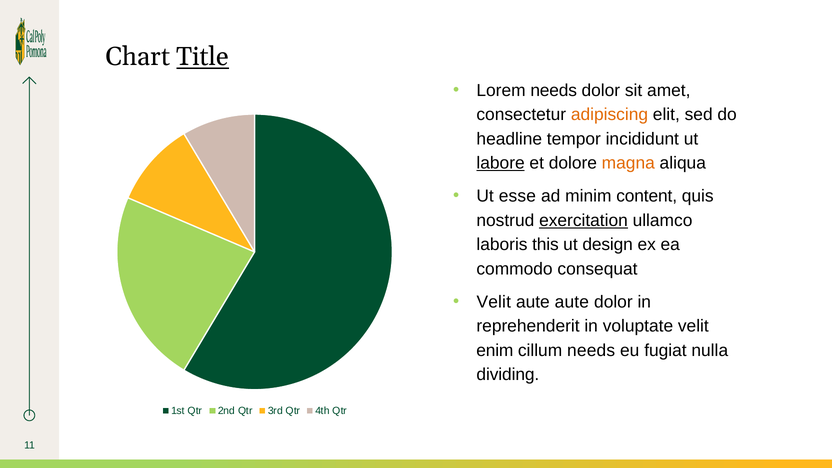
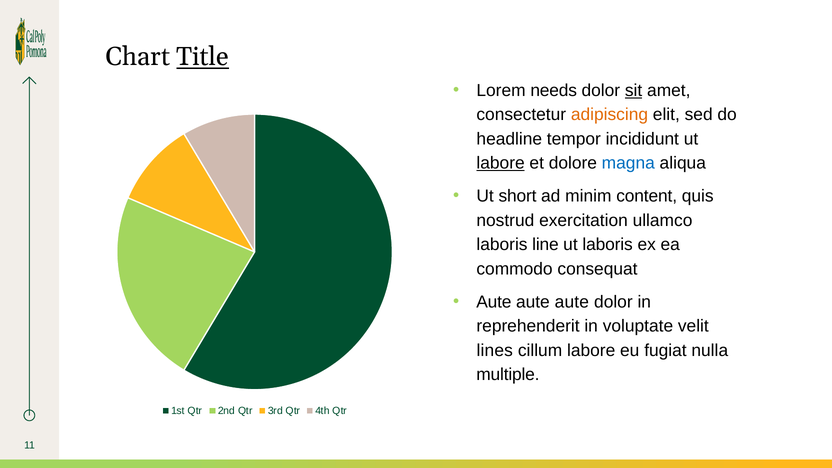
sit underline: none -> present
magna colour: orange -> blue
esse: esse -> short
exercitation underline: present -> none
this: this -> line
ut design: design -> laboris
Velit at (494, 302): Velit -> Aute
enim: enim -> lines
cillum needs: needs -> labore
dividing: dividing -> multiple
